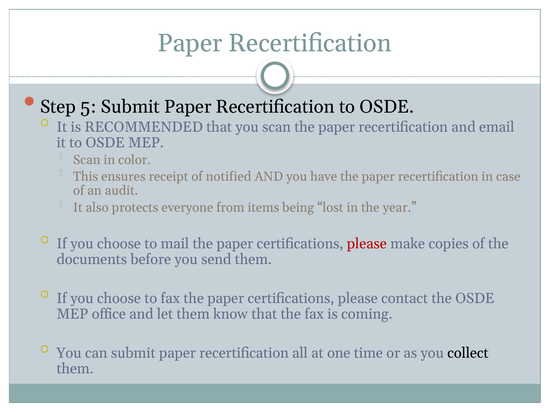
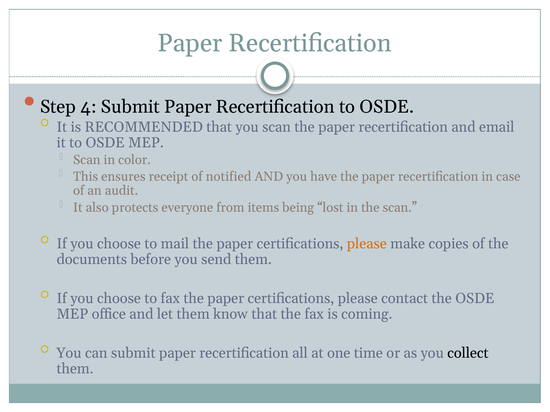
5: 5 -> 4
the year: year -> scan
please at (367, 244) colour: red -> orange
